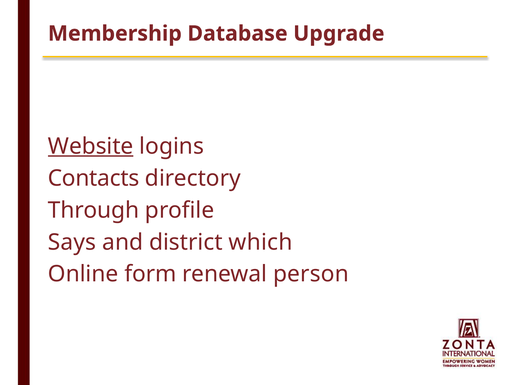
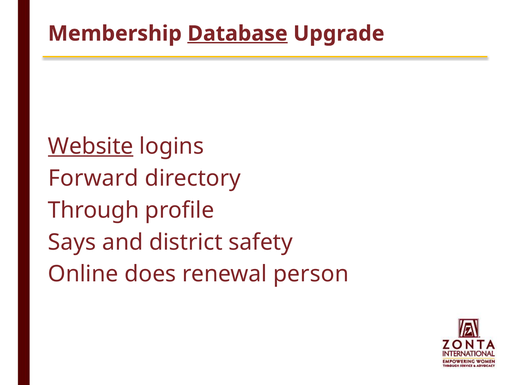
Database underline: none -> present
Contacts: Contacts -> Forward
which: which -> safety
form: form -> does
